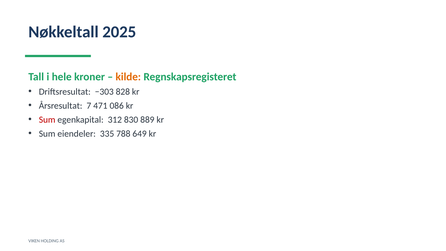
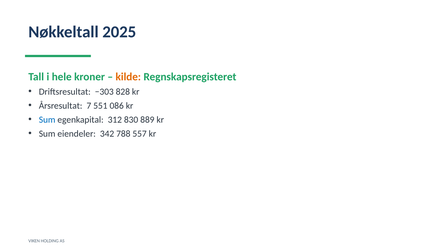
471: 471 -> 551
Sum at (47, 120) colour: red -> blue
335: 335 -> 342
649: 649 -> 557
